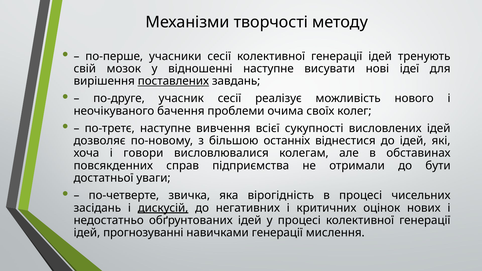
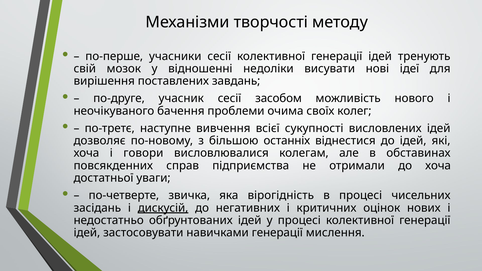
відношенні наступне: наступне -> недоліки
поставлених underline: present -> none
реалізує: реалізує -> засобом
до бути: бути -> хоча
прогнозуванні: прогнозуванні -> застосовувати
